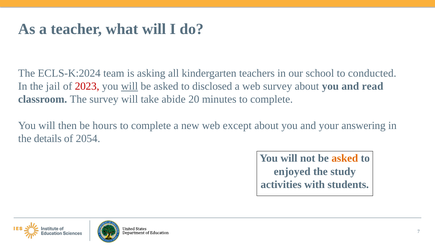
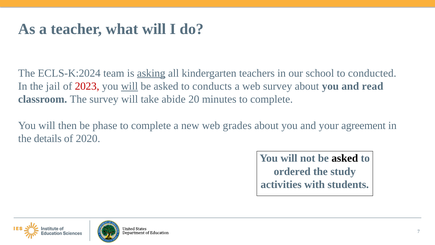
asking underline: none -> present
disclosed: disclosed -> conducts
hours: hours -> phase
except: except -> grades
answering: answering -> agreement
2054: 2054 -> 2020
asked at (345, 158) colour: orange -> black
enjoyed: enjoyed -> ordered
